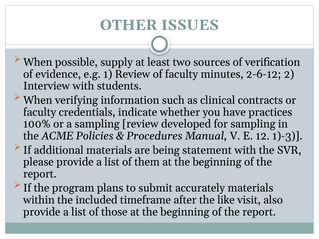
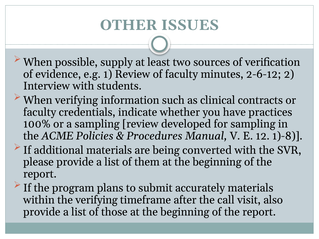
1)-3: 1)-3 -> 1)-8
statement: statement -> converted
the included: included -> verifying
like: like -> call
